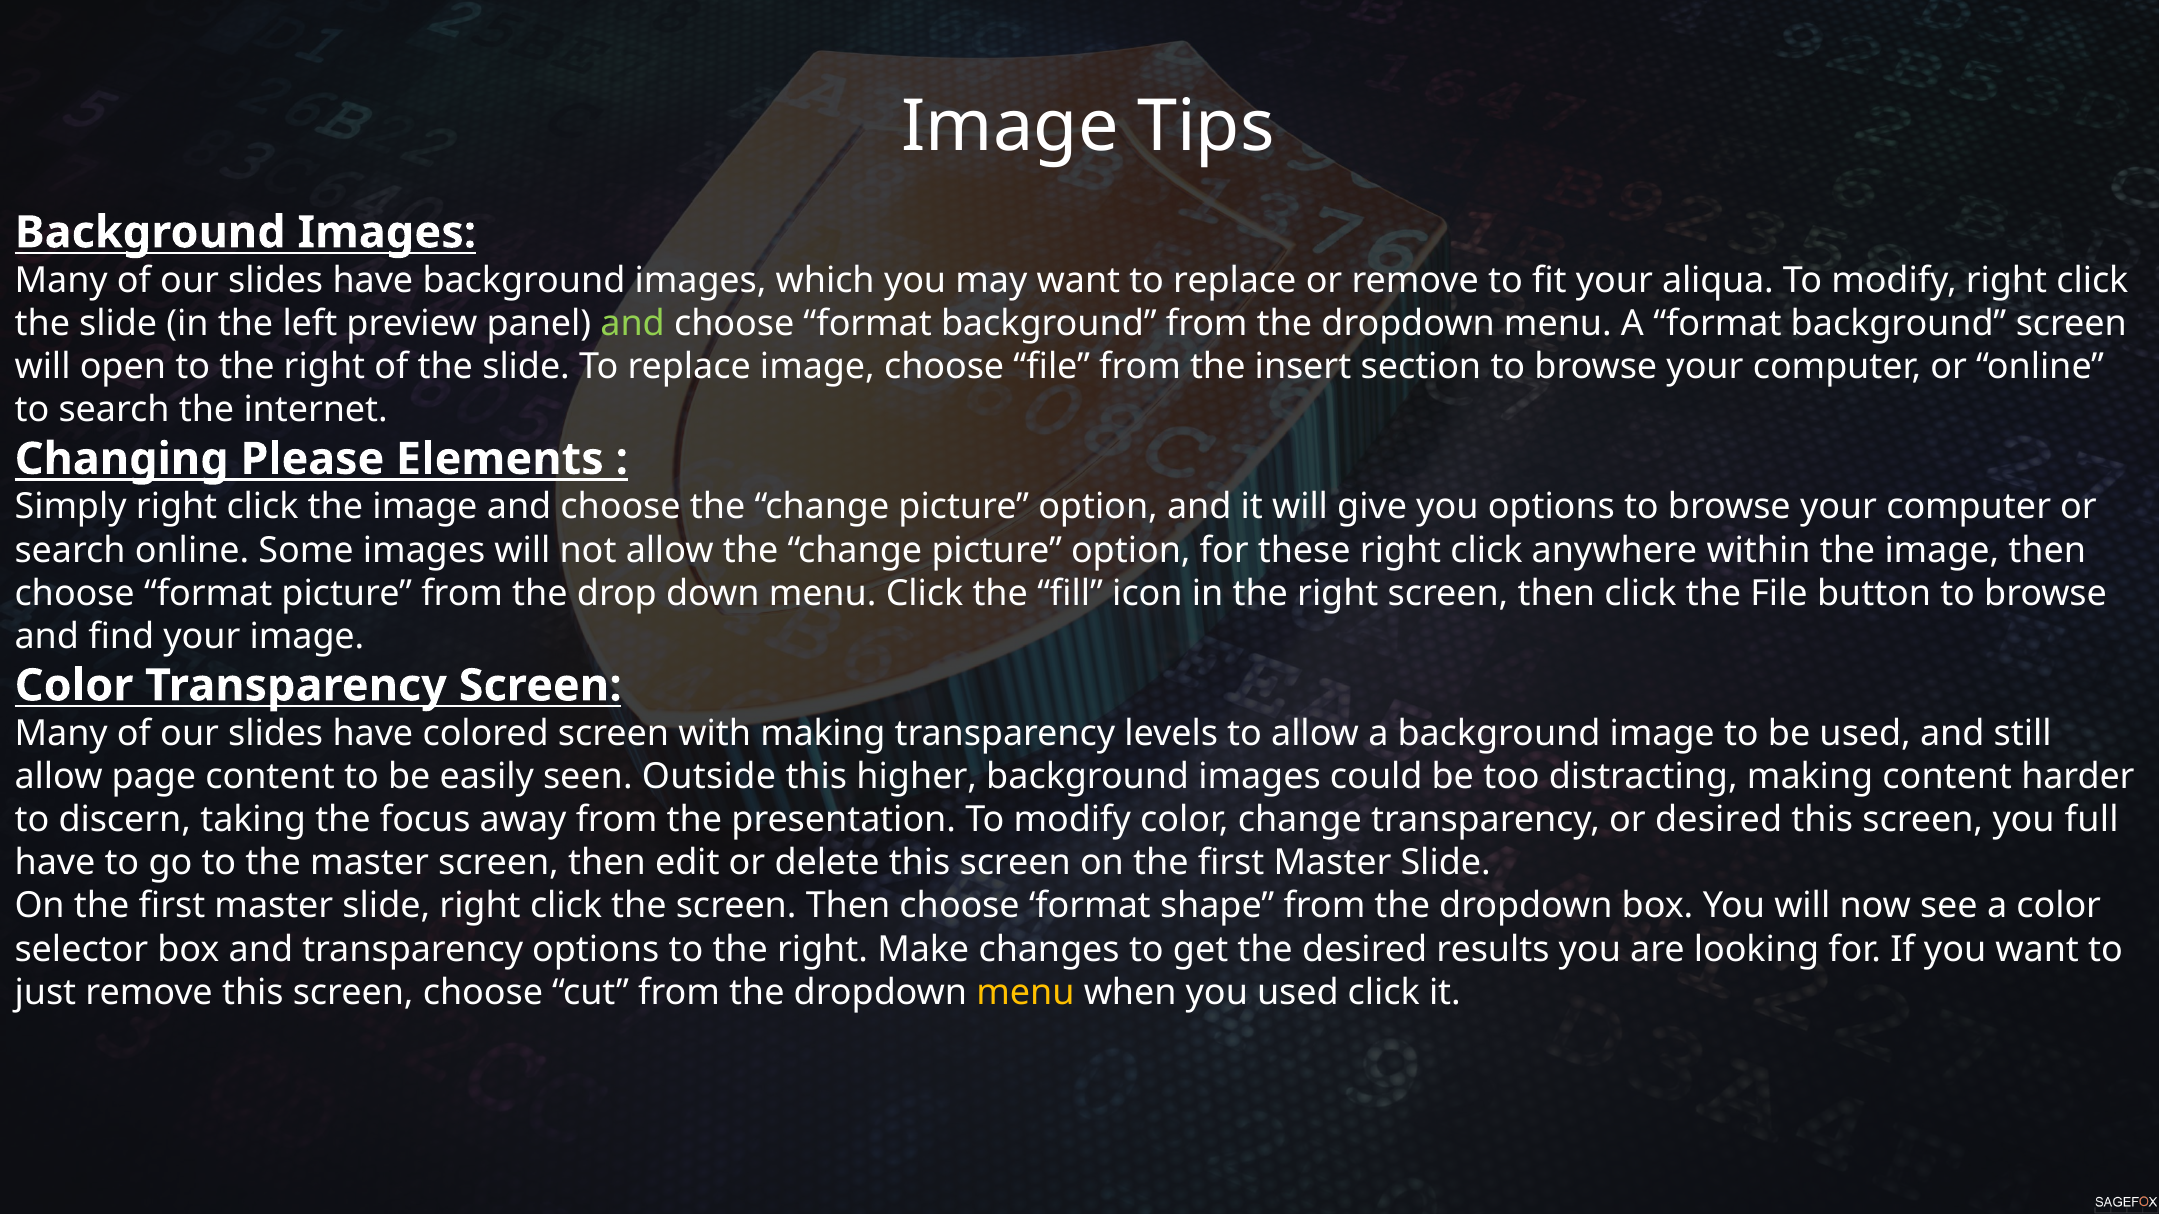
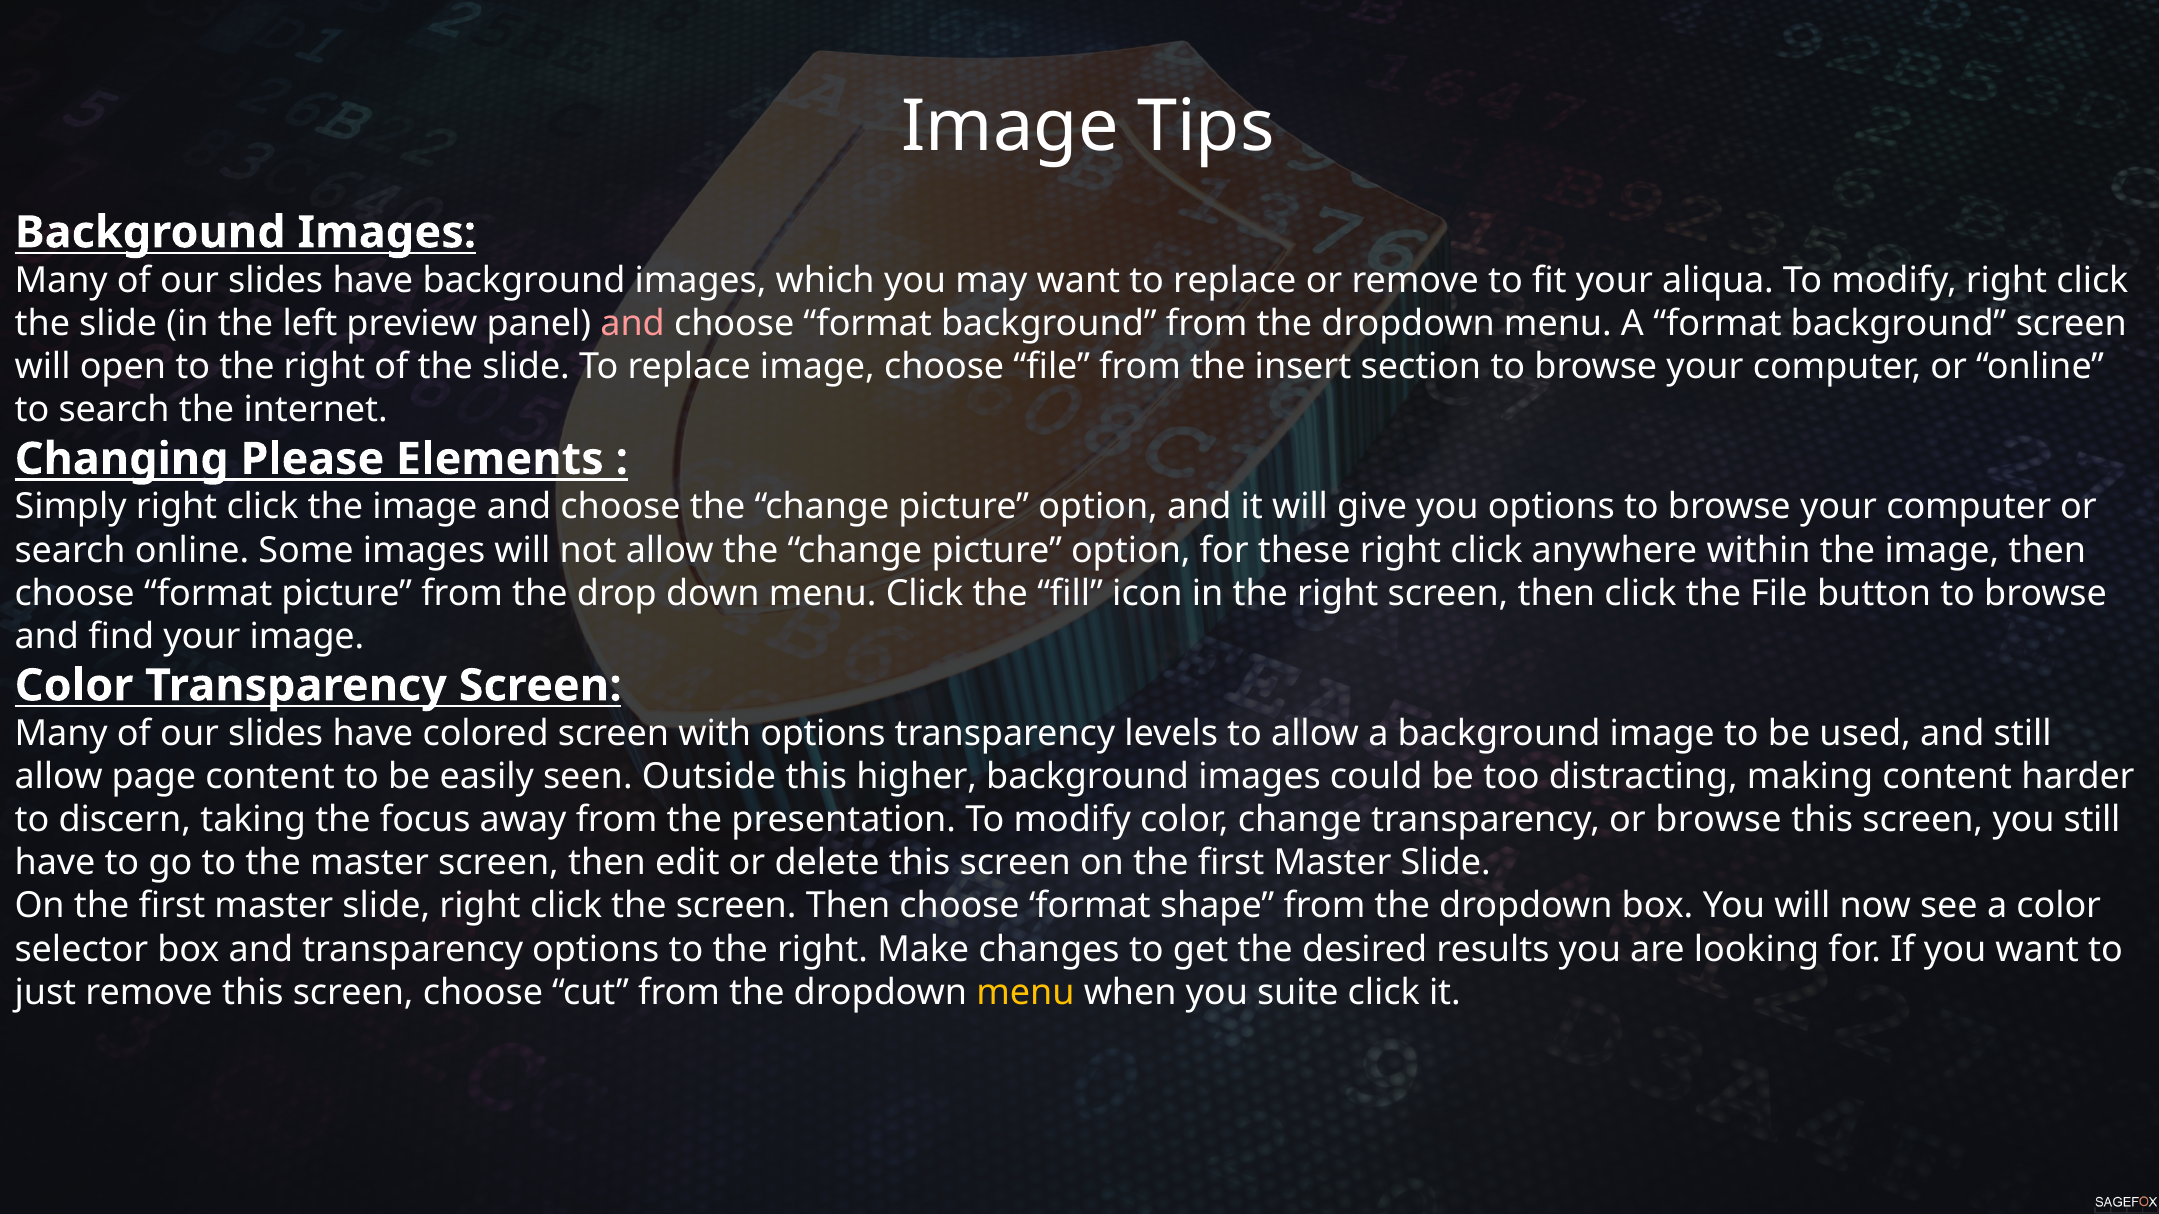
and at (633, 324) colour: light green -> pink
with making: making -> options
or desired: desired -> browse
you full: full -> still
you used: used -> suite
